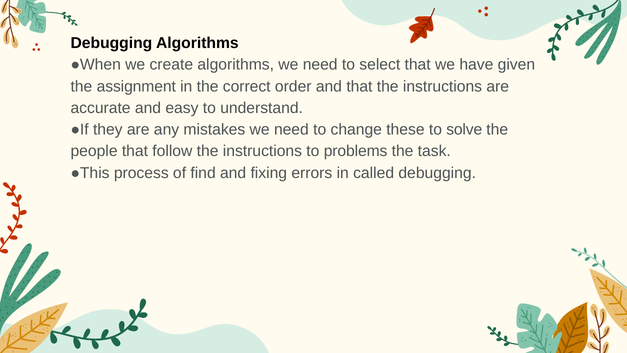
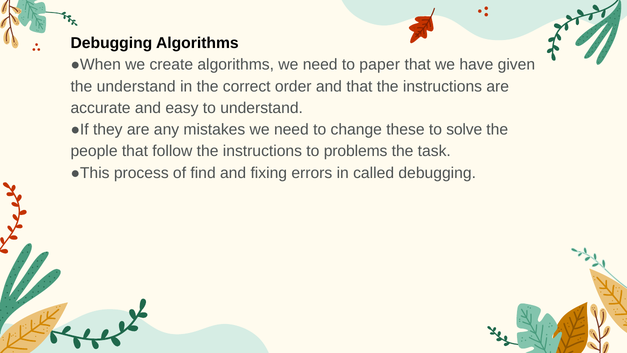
select: select -> paper
the assignment: assignment -> understand
